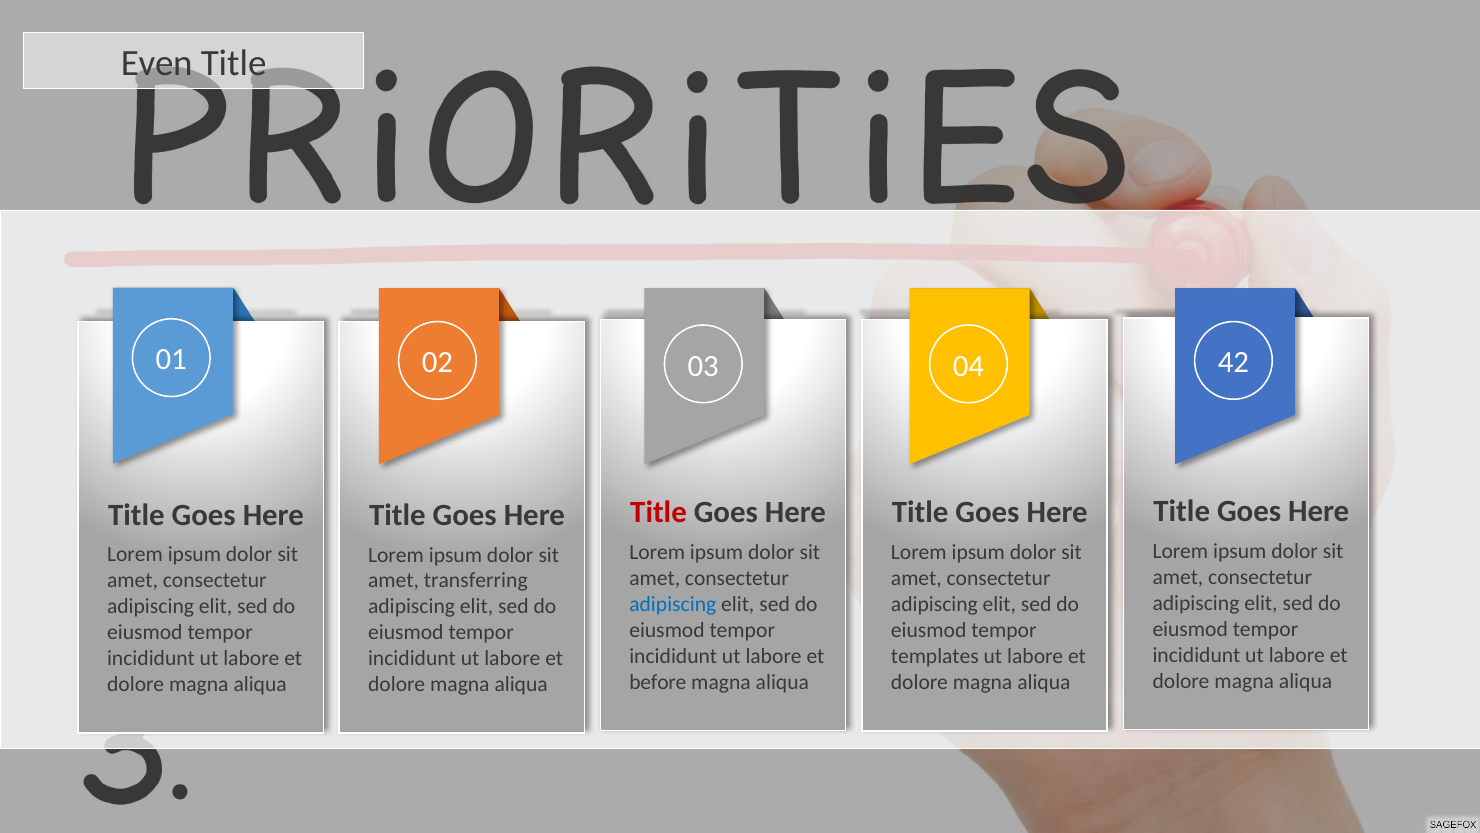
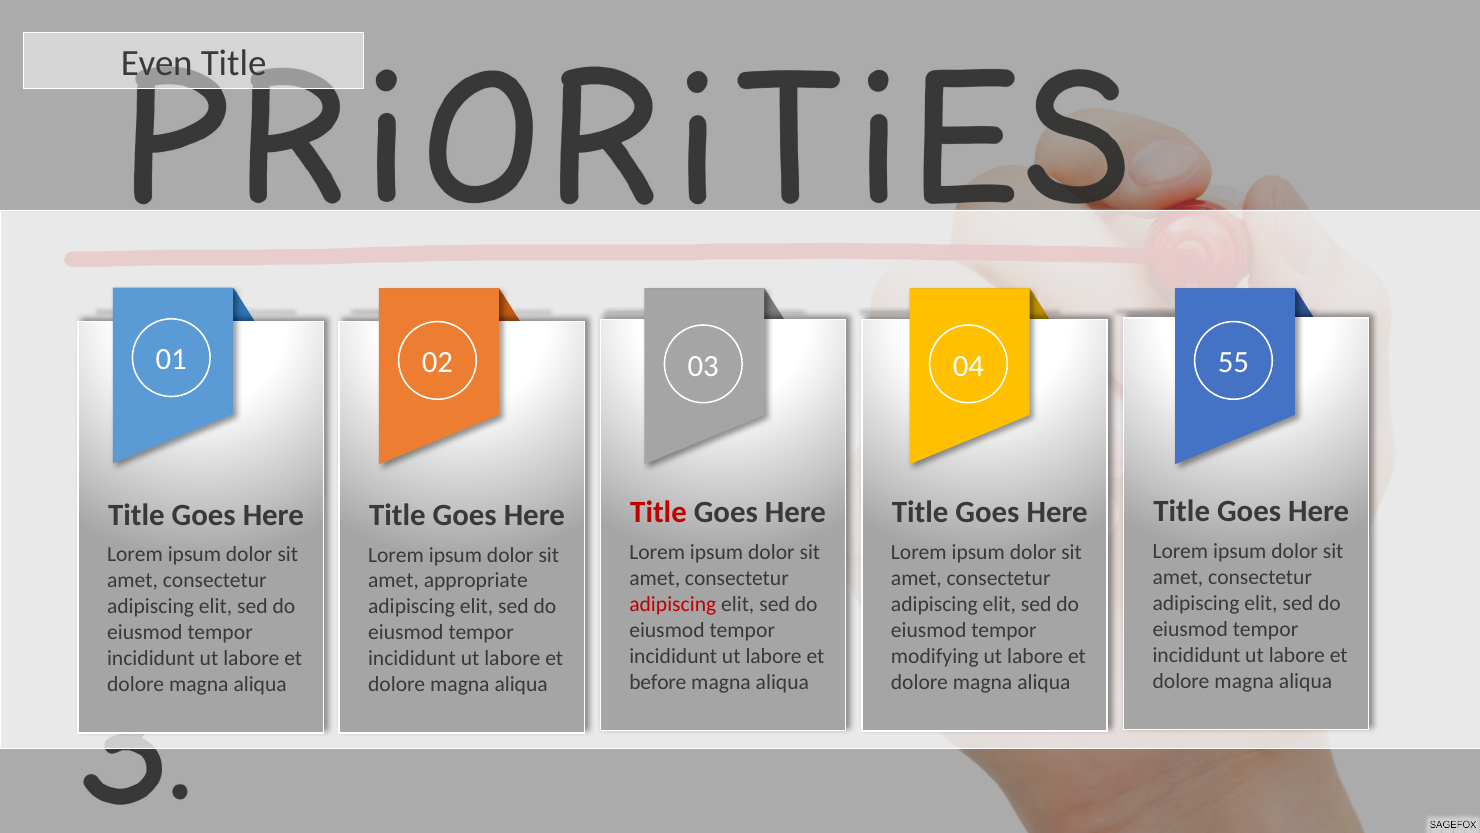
42: 42 -> 55
transferring: transferring -> appropriate
adipiscing at (673, 604) colour: blue -> red
templates: templates -> modifying
